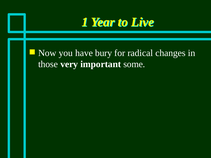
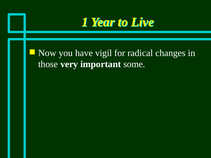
bury: bury -> vigil
